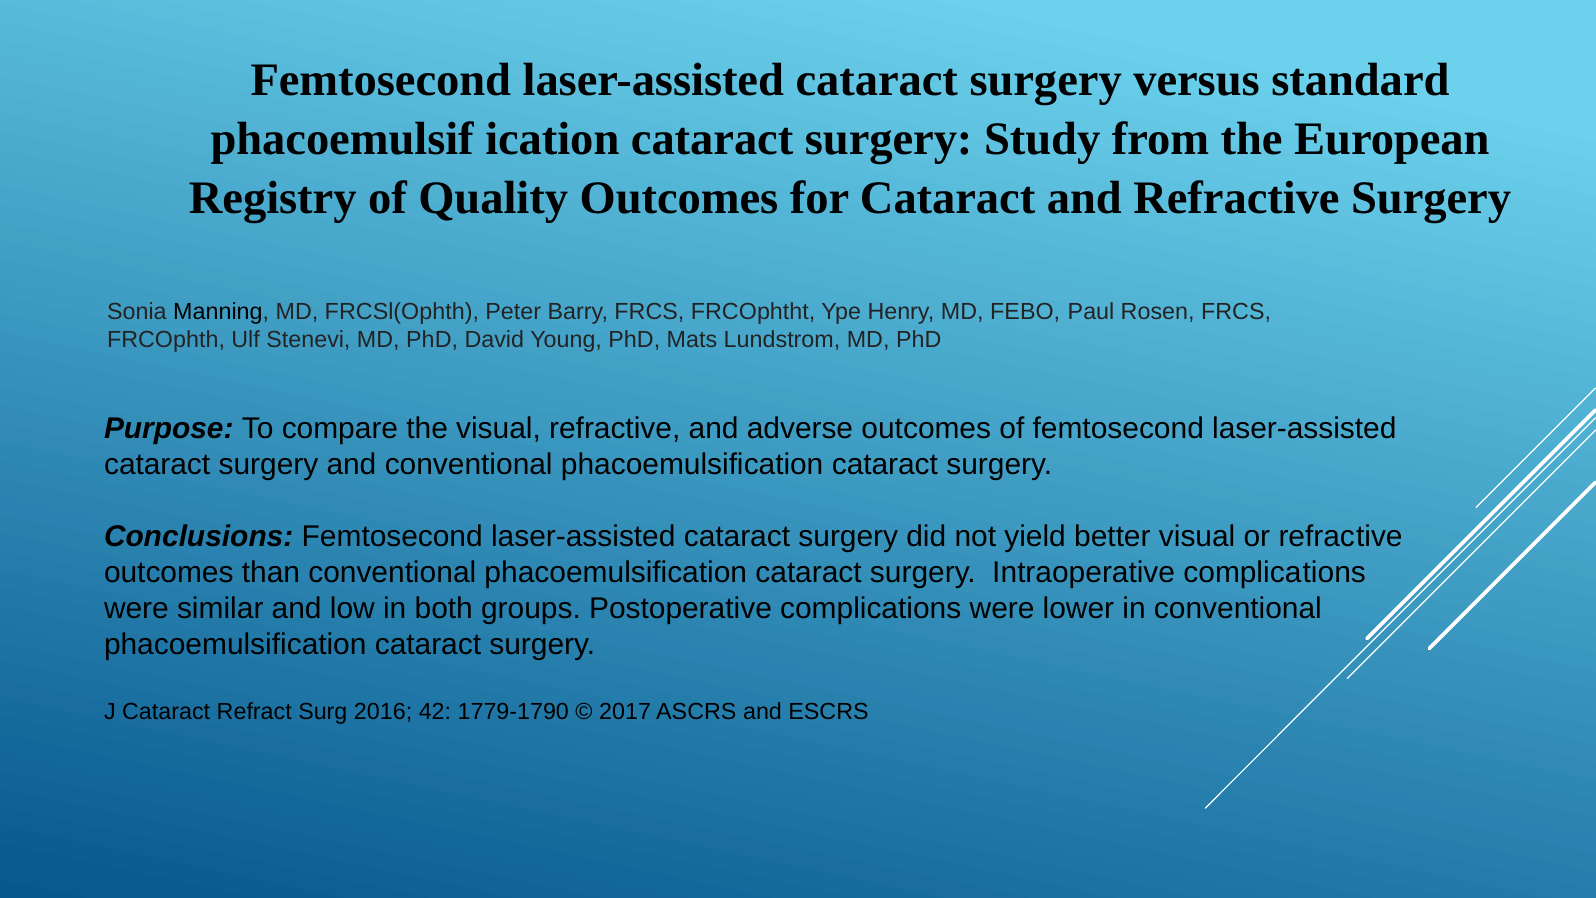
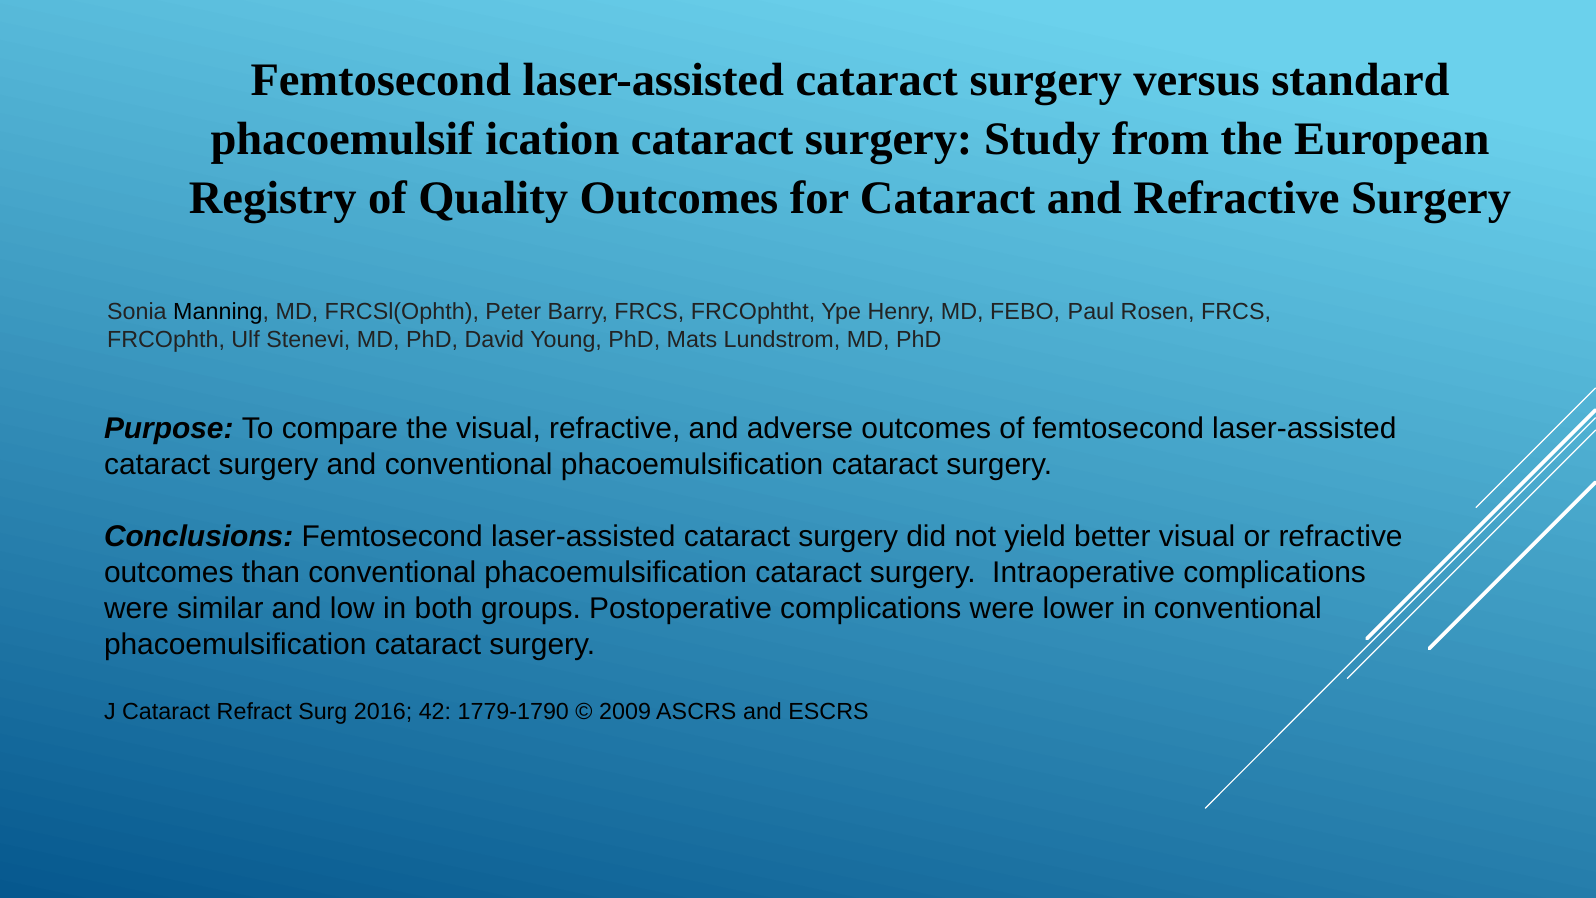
2017: 2017 -> 2009
